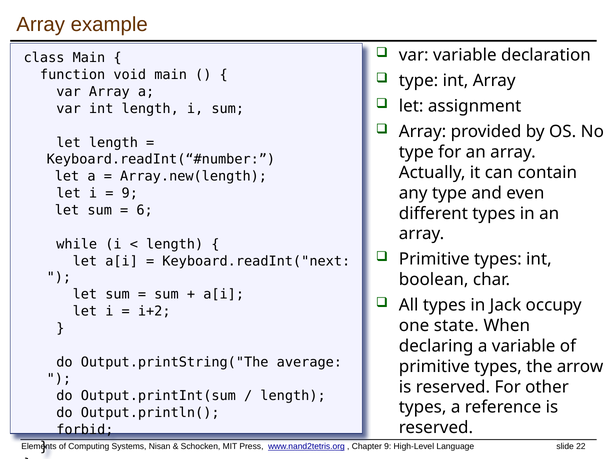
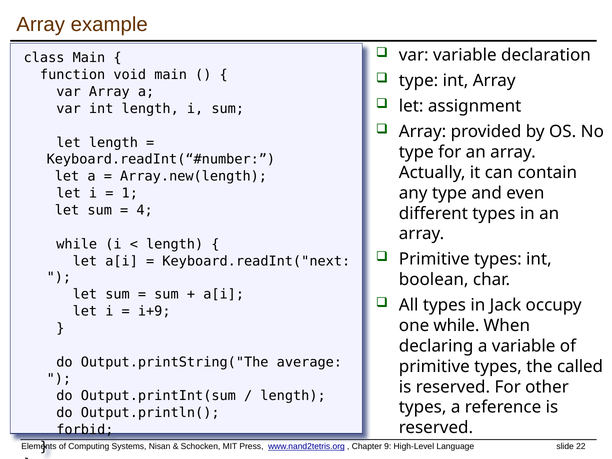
9 at (130, 193): 9 -> 1
6: 6 -> 4
i+2: i+2 -> i+9
one state: state -> while
arrow: arrow -> called
